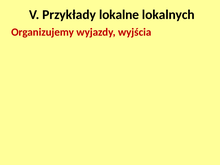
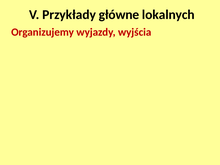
lokalne: lokalne -> główne
